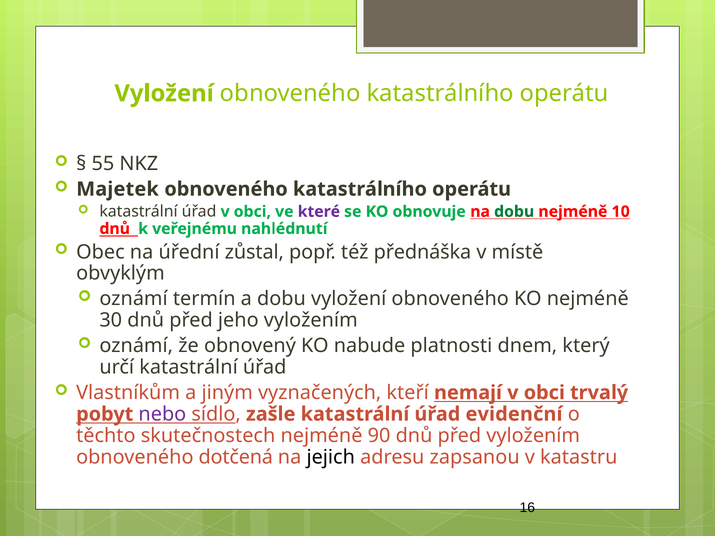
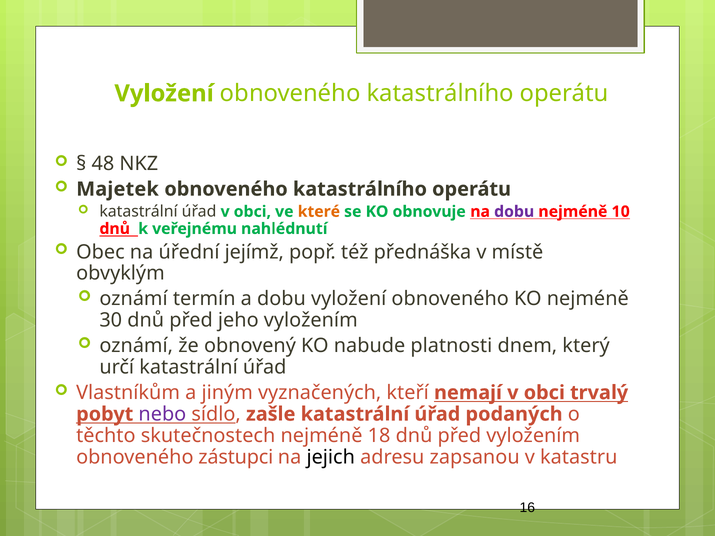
55: 55 -> 48
které colour: purple -> orange
dobu at (514, 212) colour: green -> purple
zůstal: zůstal -> jejímž
evidenční: evidenční -> podaných
90: 90 -> 18
dotčená: dotčená -> zástupci
